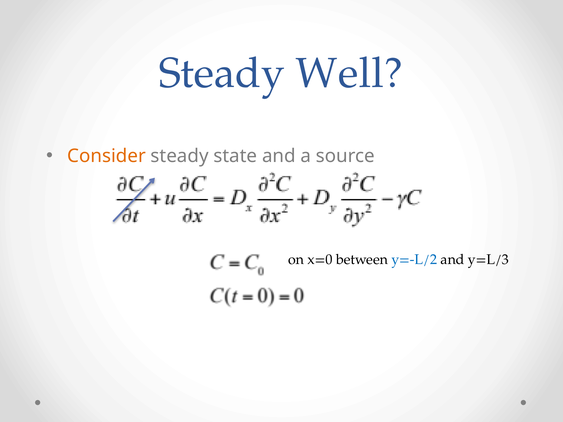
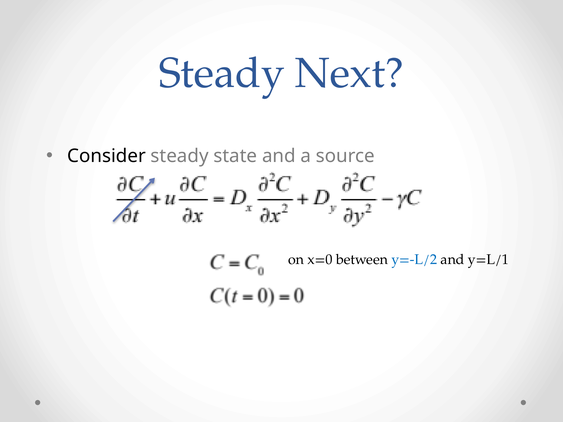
Well: Well -> Next
Consider colour: orange -> black
y=L/3: y=L/3 -> y=L/1
